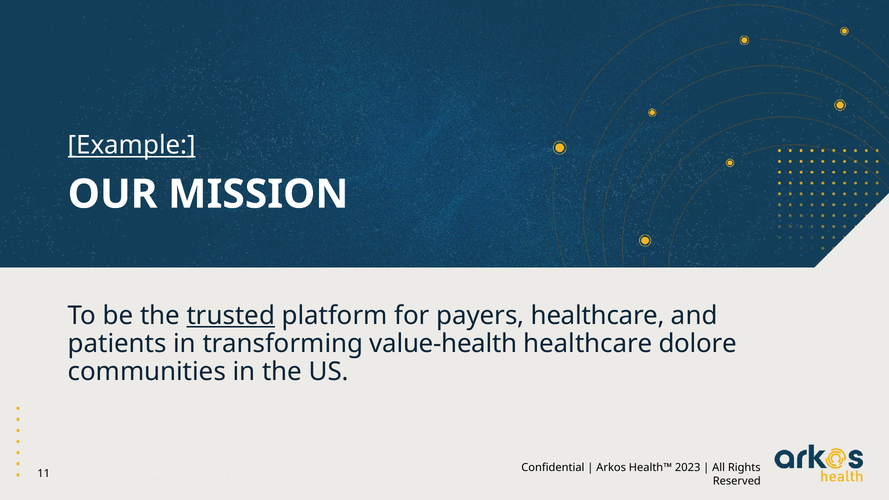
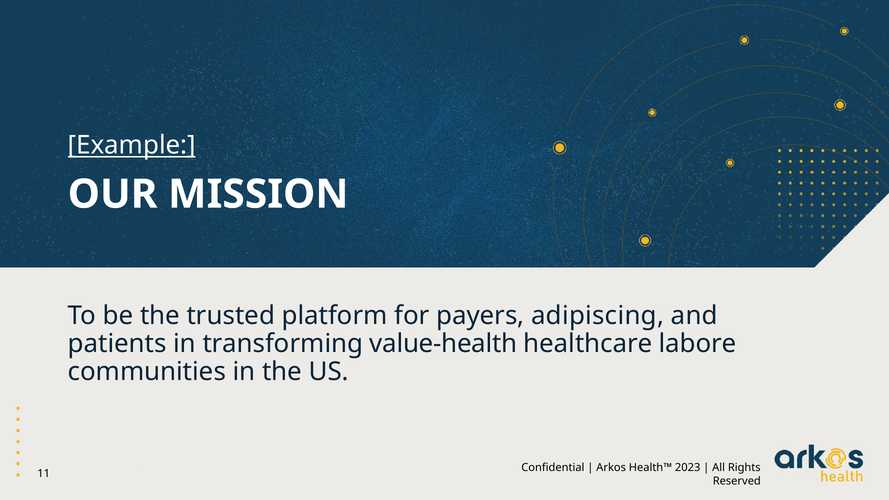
trusted underline: present -> none
payers healthcare: healthcare -> adipiscing
dolore: dolore -> labore
